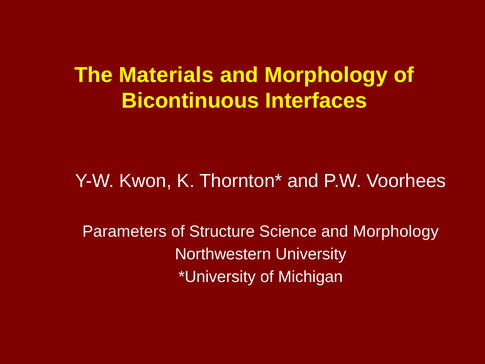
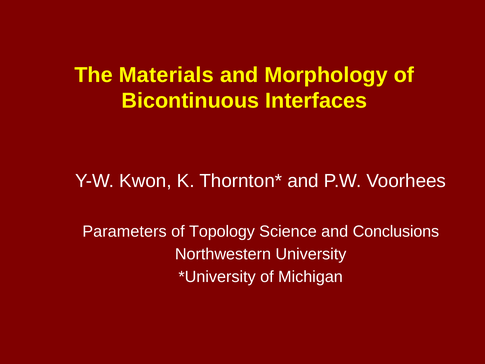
Structure: Structure -> Topology
Science and Morphology: Morphology -> Conclusions
